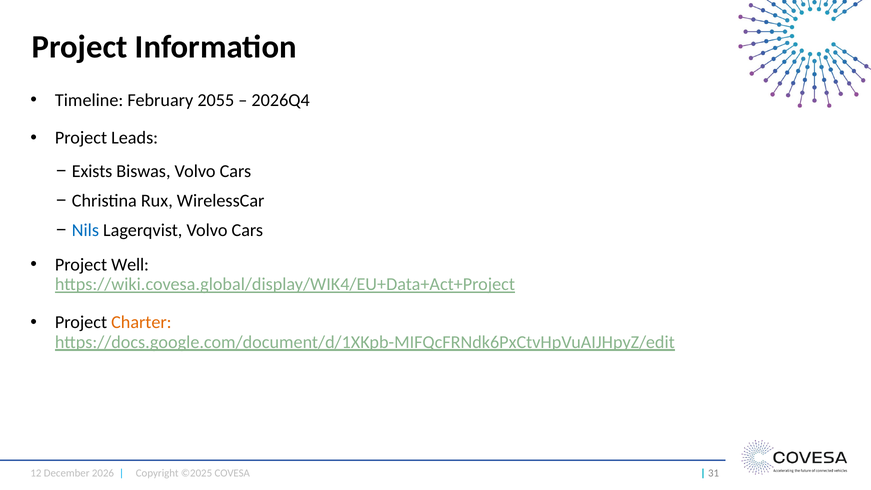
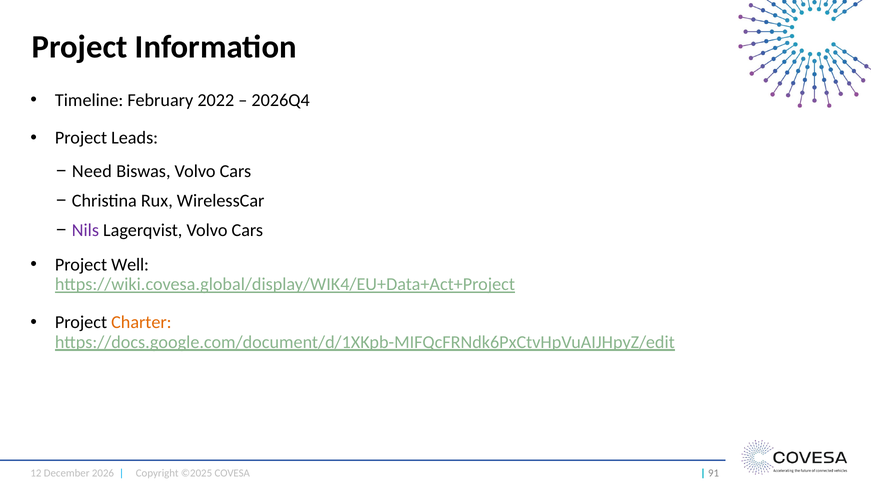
2055: 2055 -> 2022
Exists: Exists -> Need
Nils colour: blue -> purple
31: 31 -> 91
